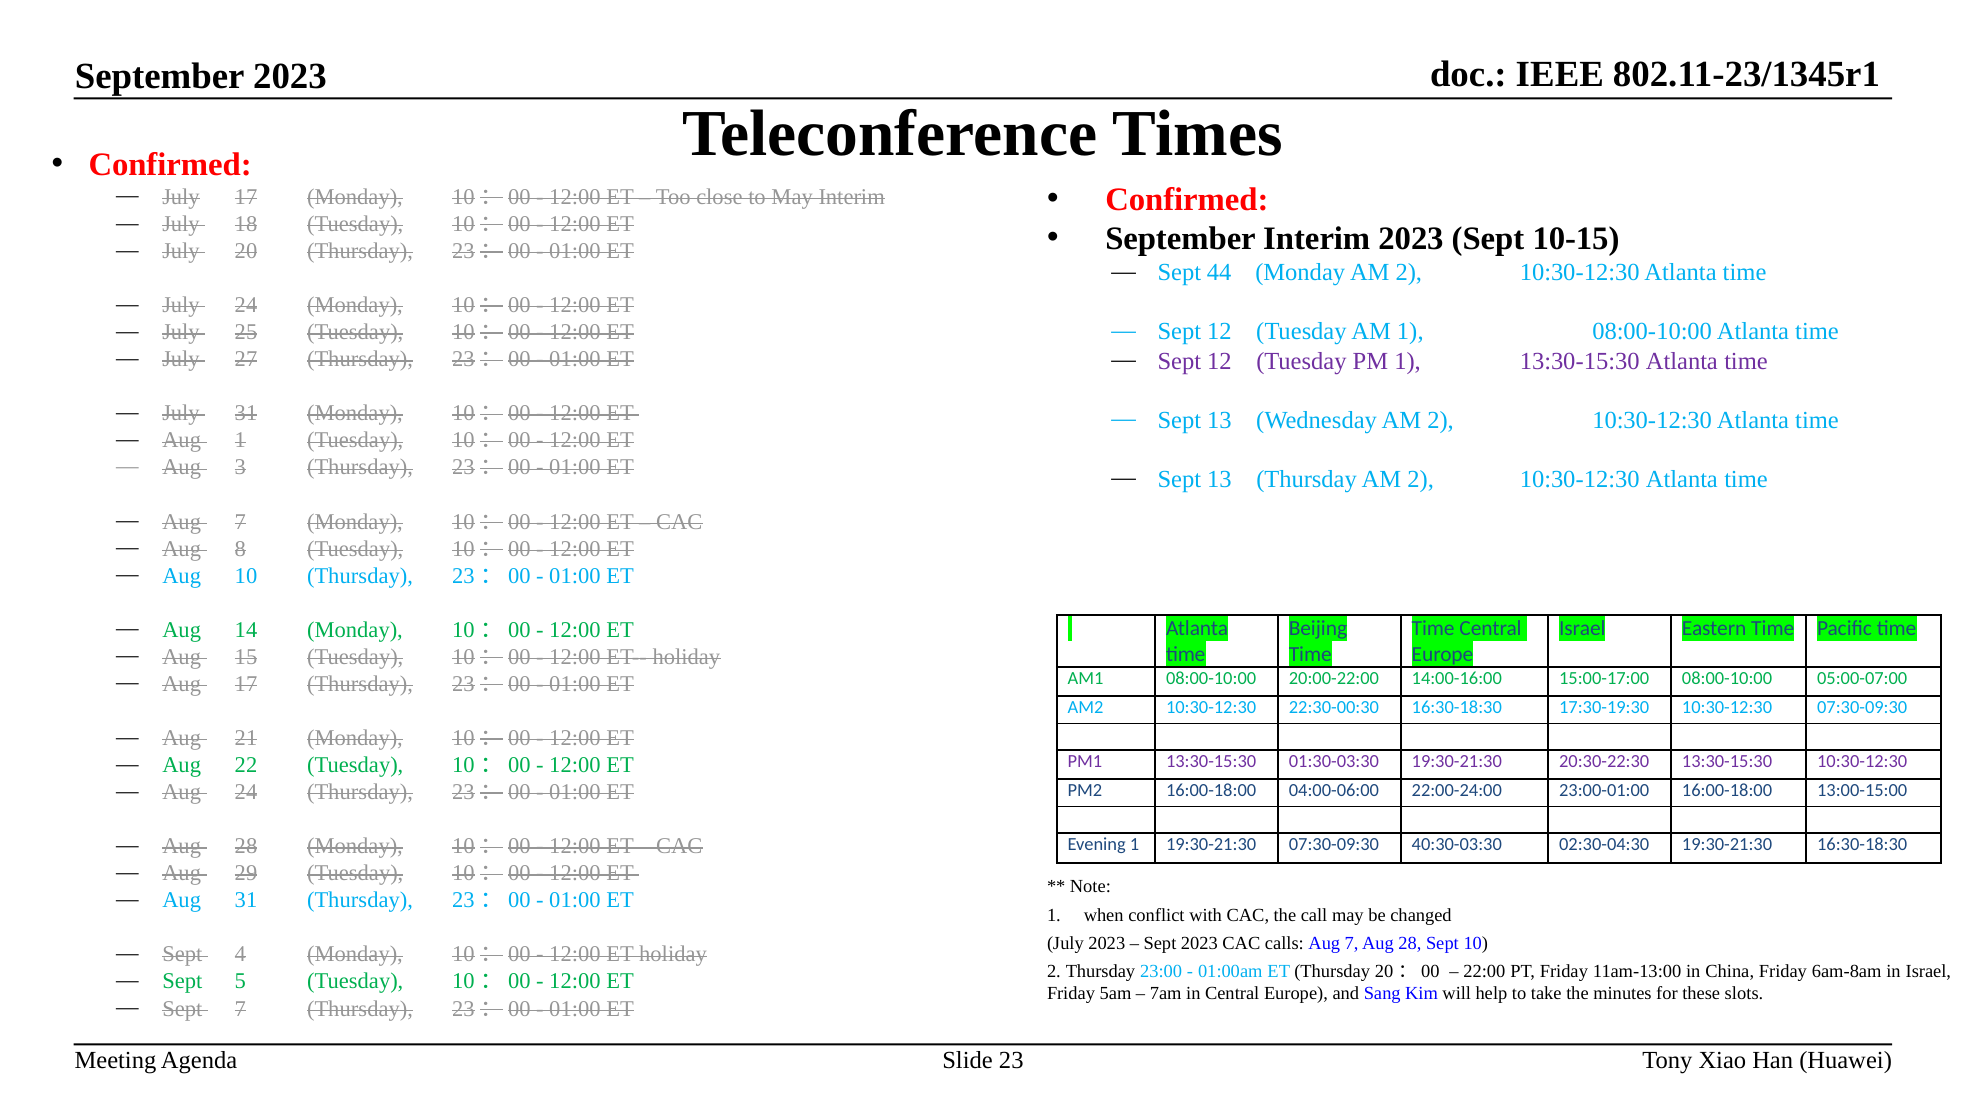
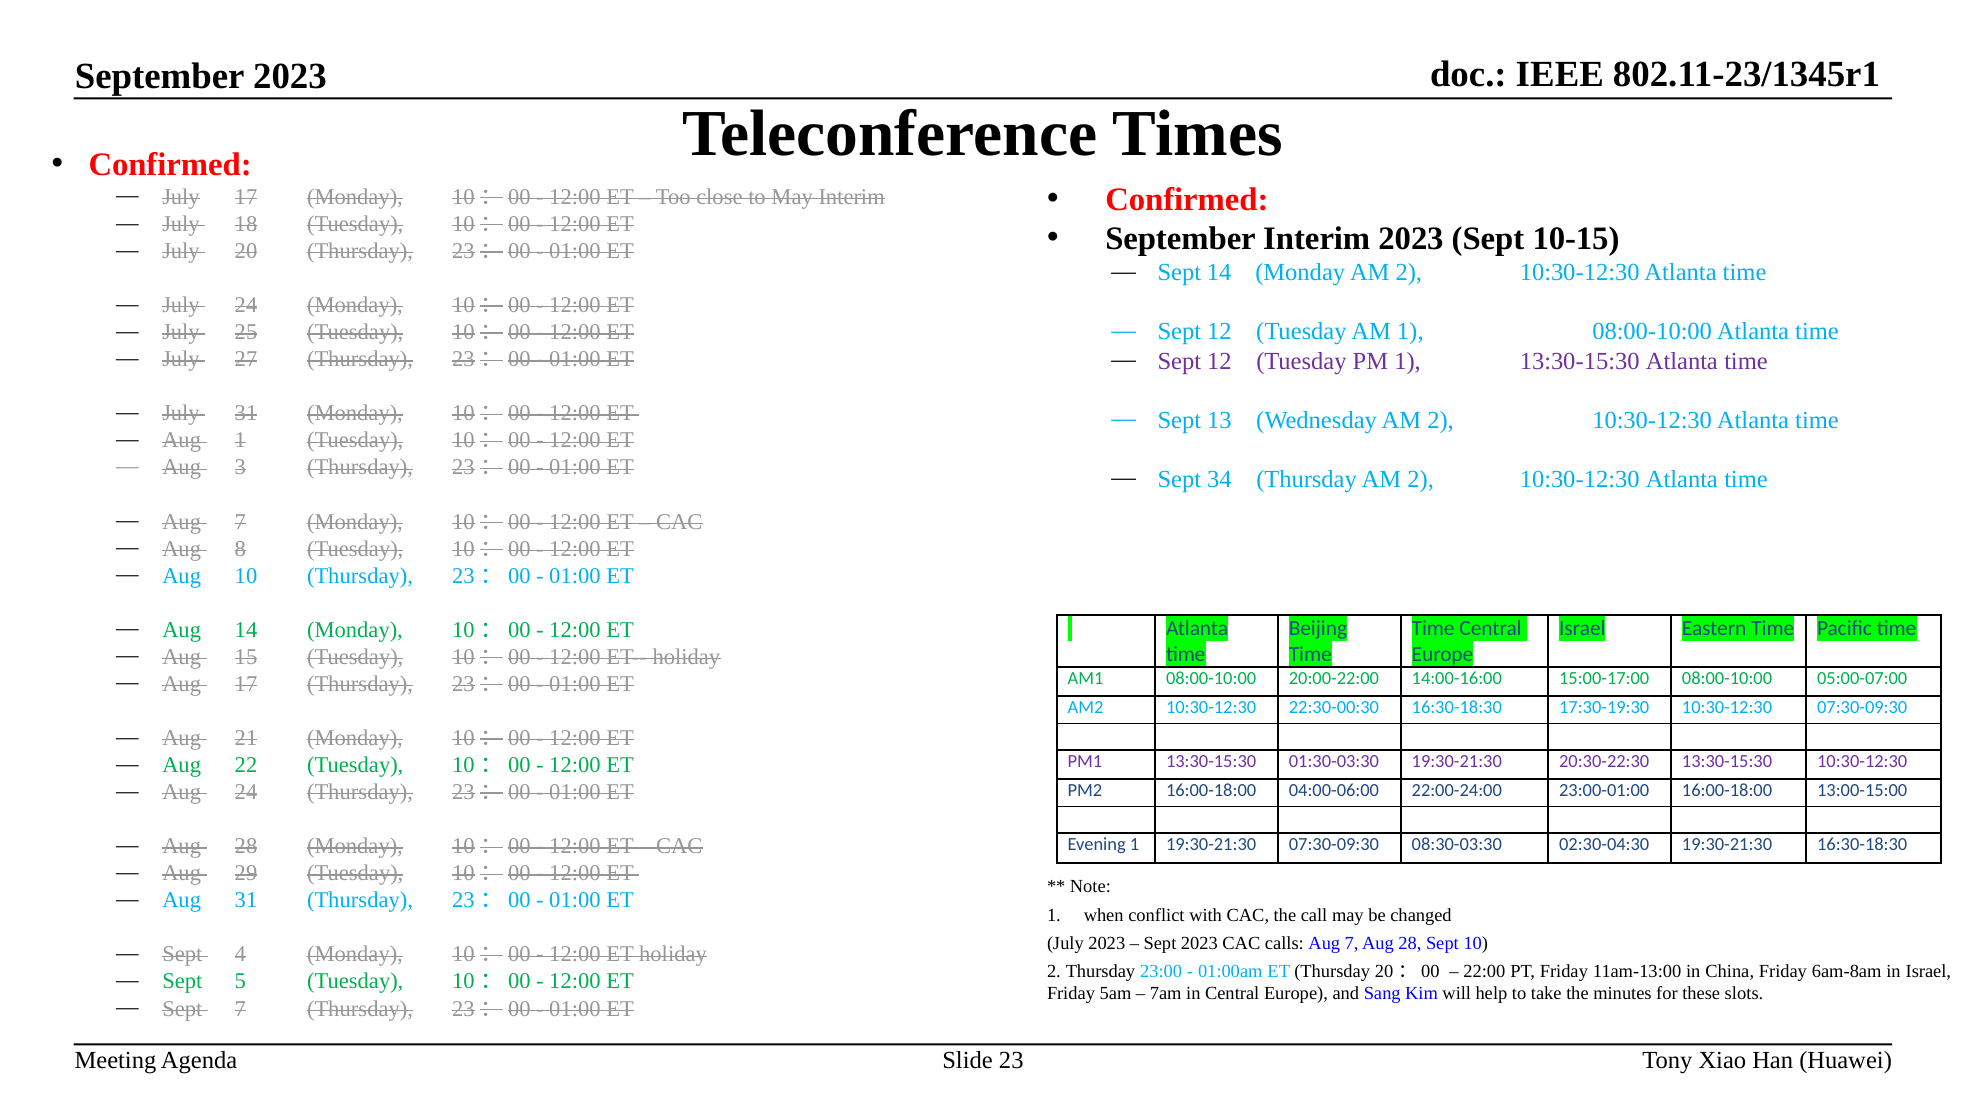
Sept 44: 44 -> 14
13 at (1219, 479): 13 -> 34
40:30-03:30: 40:30-03:30 -> 08:30-03:30
